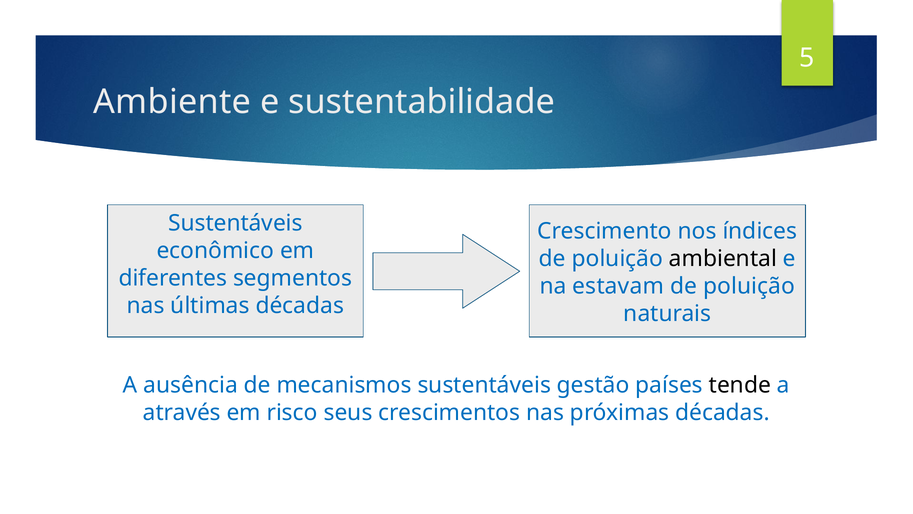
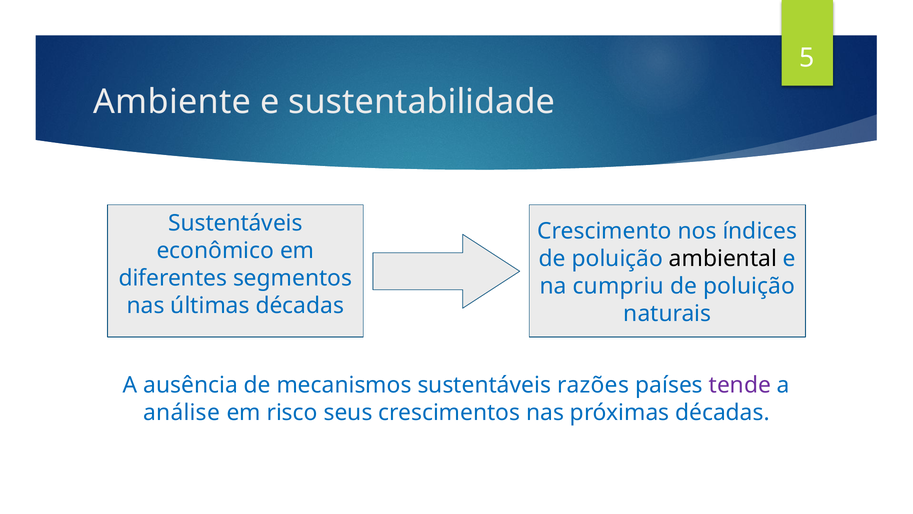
estavam: estavam -> cumpriu
gestão: gestão -> razões
tende colour: black -> purple
através: através -> análise
